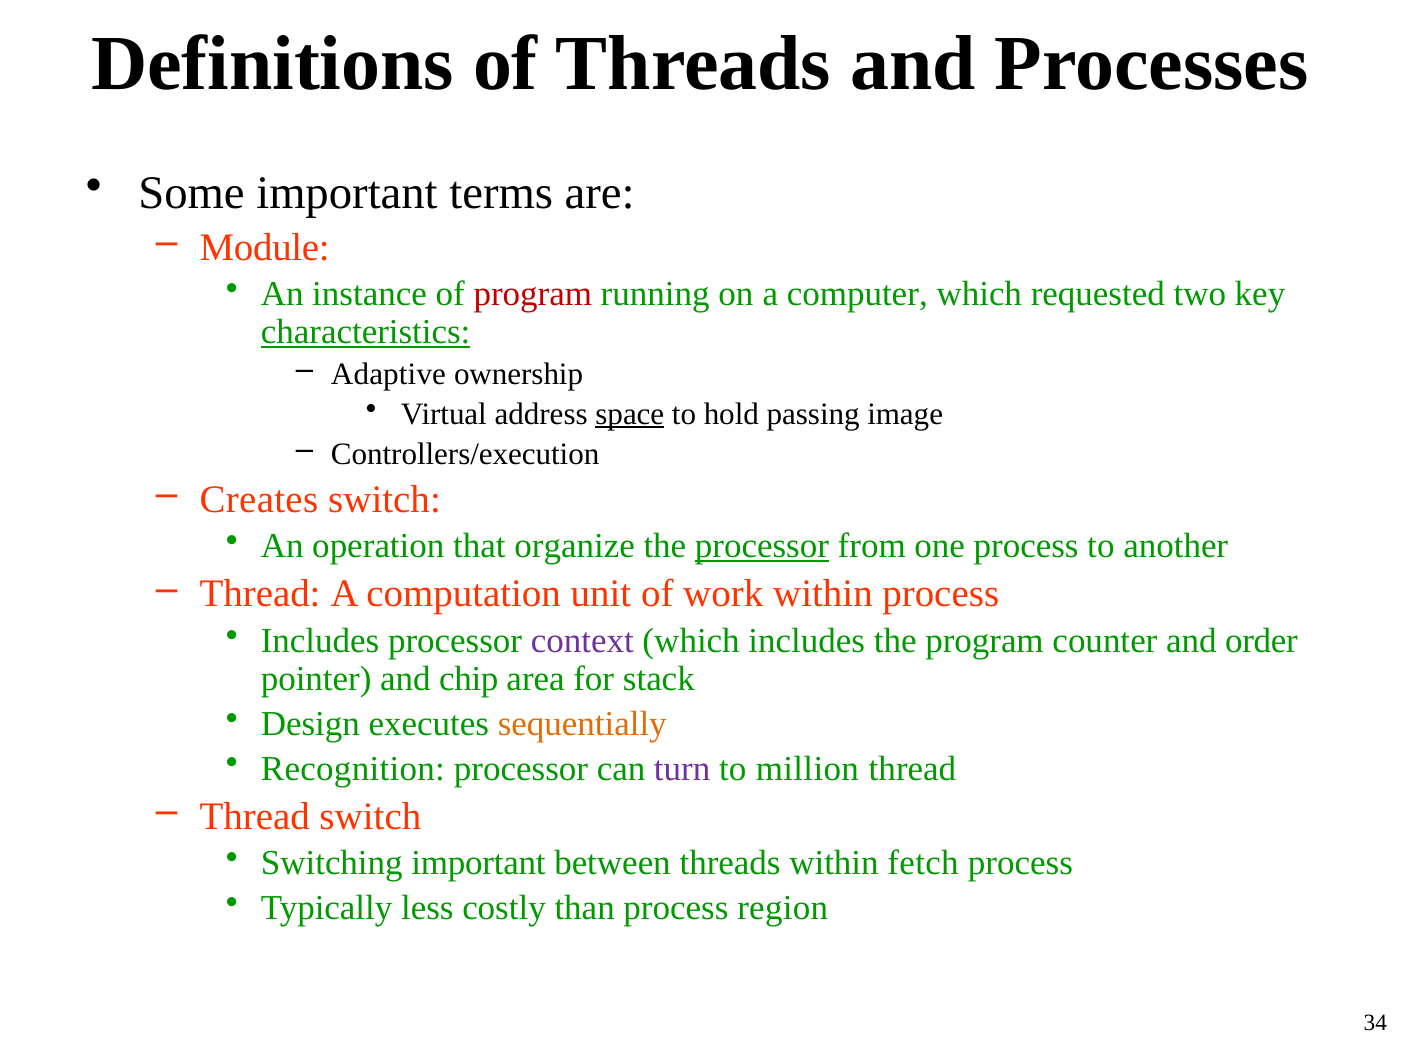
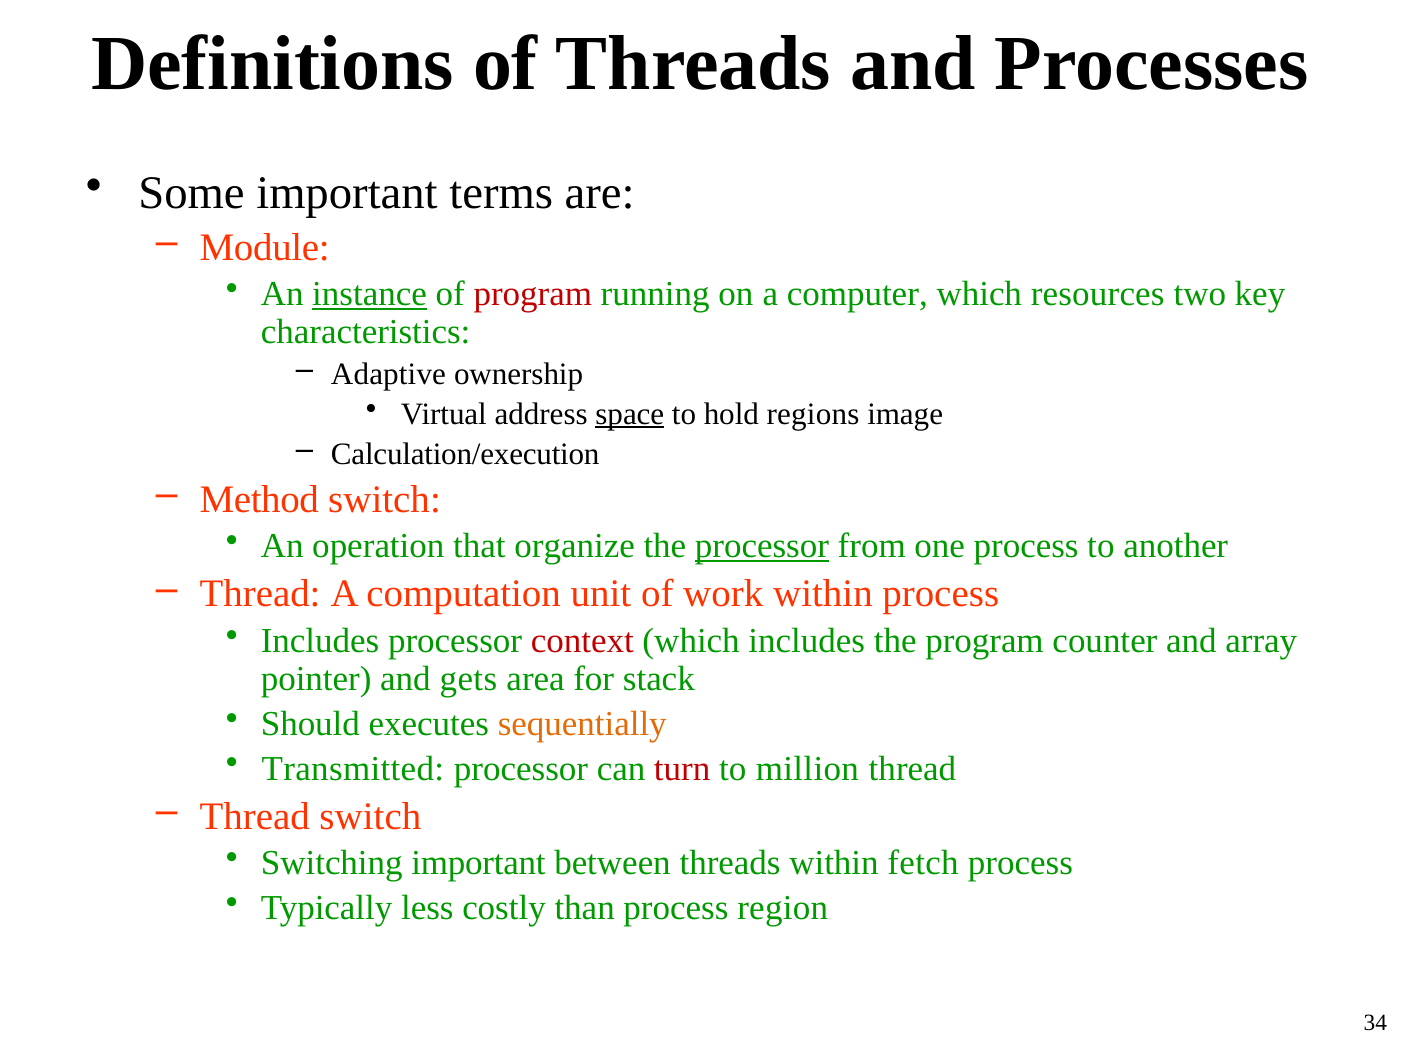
instance underline: none -> present
requested: requested -> resources
characteristics underline: present -> none
passing: passing -> regions
Controllers/execution: Controllers/execution -> Calculation/execution
Creates: Creates -> Method
context colour: purple -> red
order: order -> array
chip: chip -> gets
Design: Design -> Should
Recognition: Recognition -> Transmitted
turn colour: purple -> red
